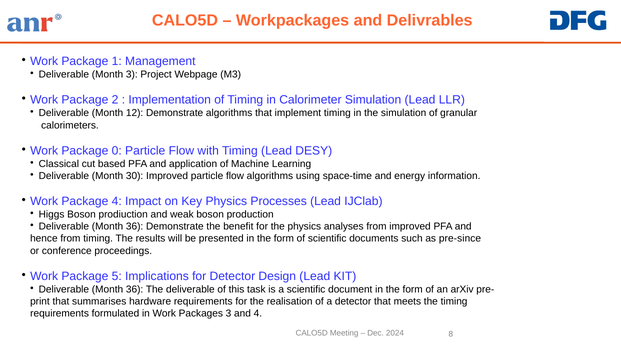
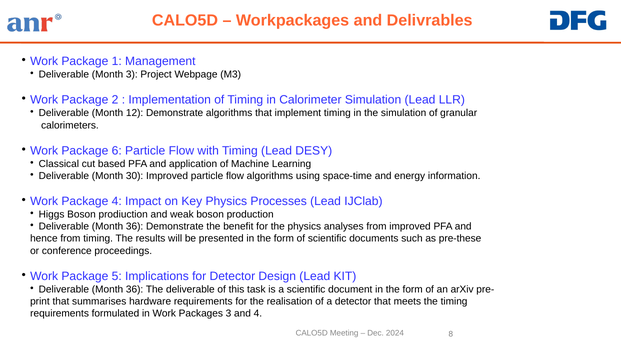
0: 0 -> 6
pre-since: pre-since -> pre-these
